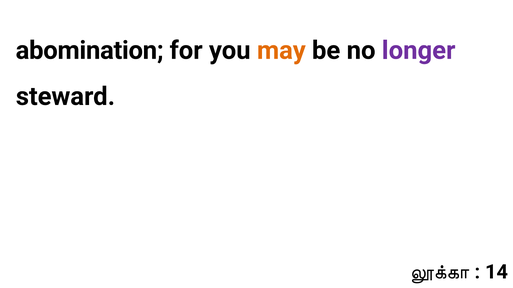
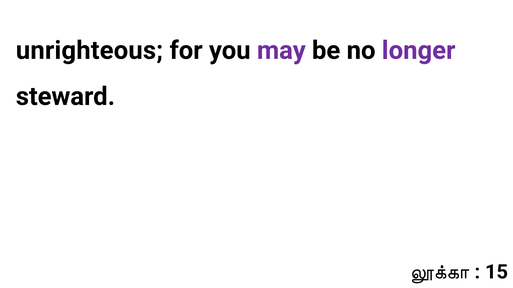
abomination: abomination -> unrighteous
may colour: orange -> purple
14: 14 -> 15
